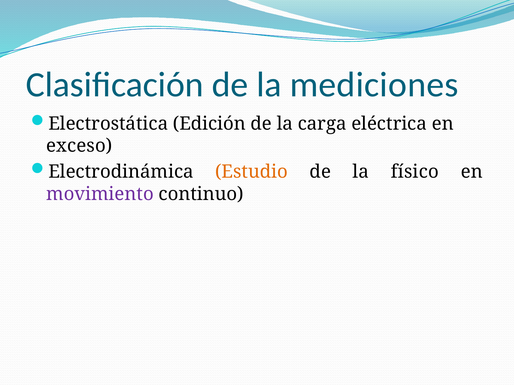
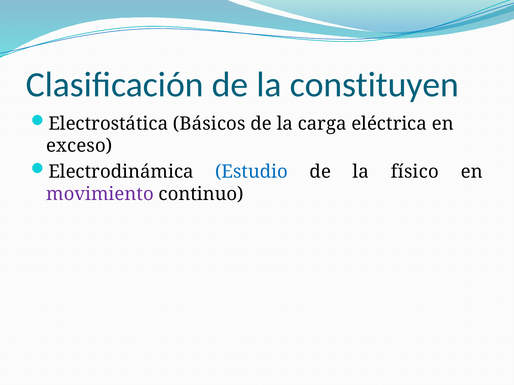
mediciones: mediciones -> constituyen
Edición: Edición -> Básicos
Estudio colour: orange -> blue
